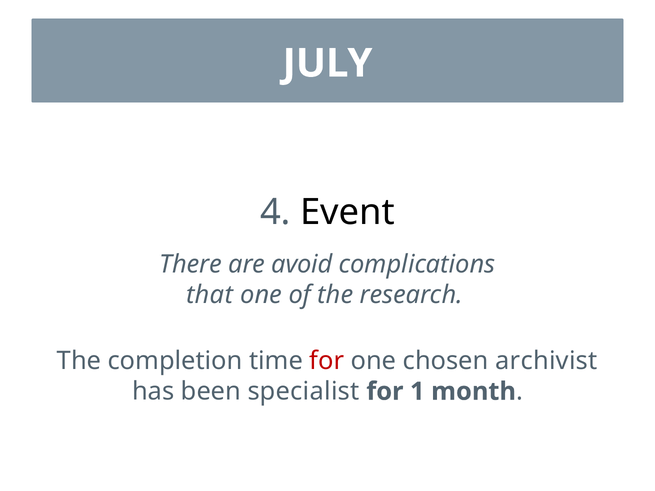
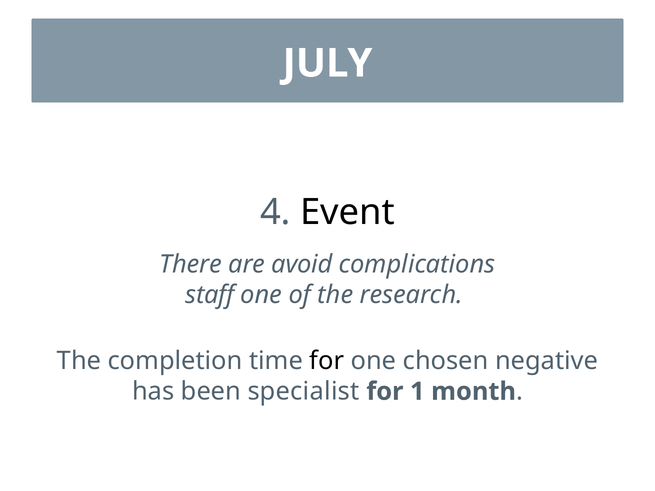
that: that -> staff
for at (327, 361) colour: red -> black
archivist: archivist -> negative
